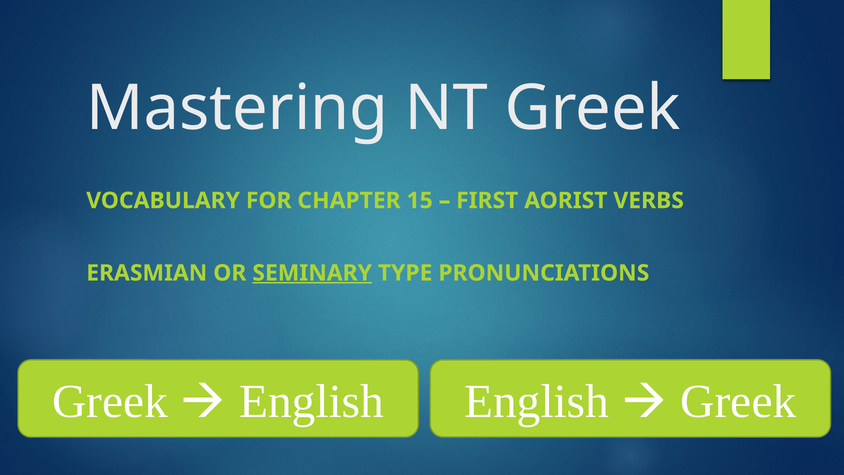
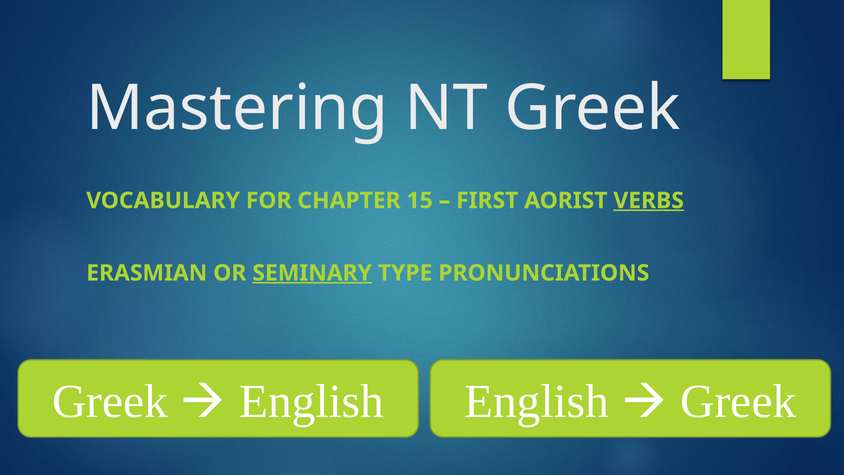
VERBS underline: none -> present
